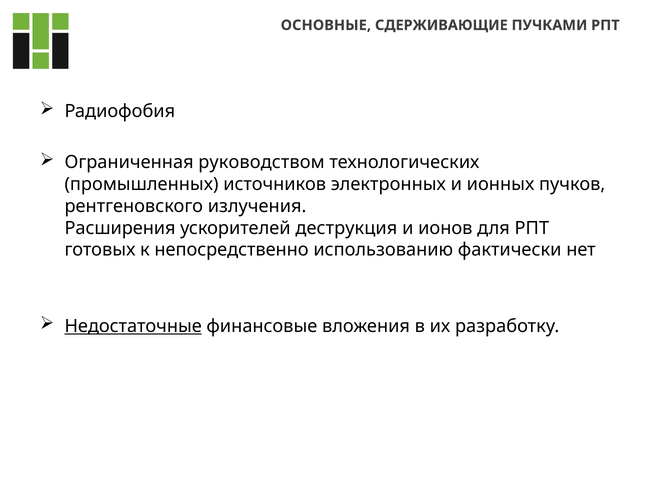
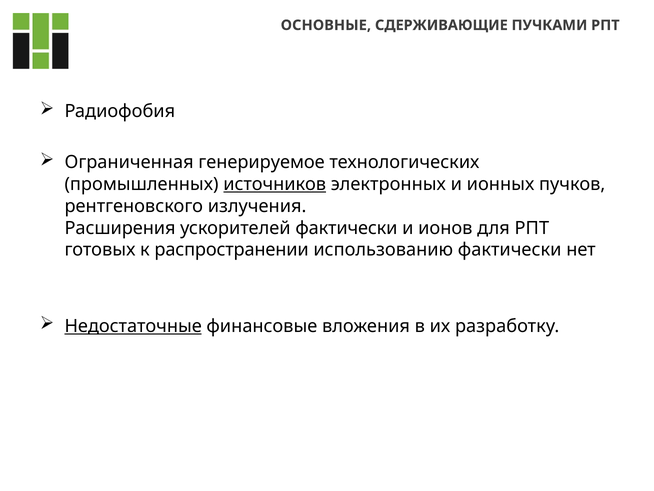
руководством: руководством -> генерируемое
источников underline: none -> present
ускорителей деструкция: деструкция -> фактически
непосредственно: непосредственно -> распространении
